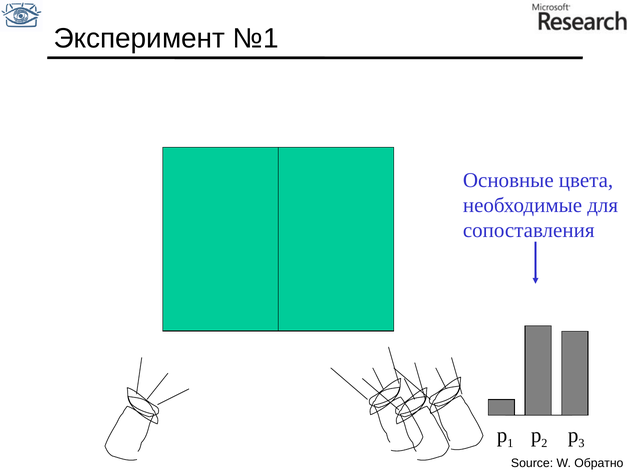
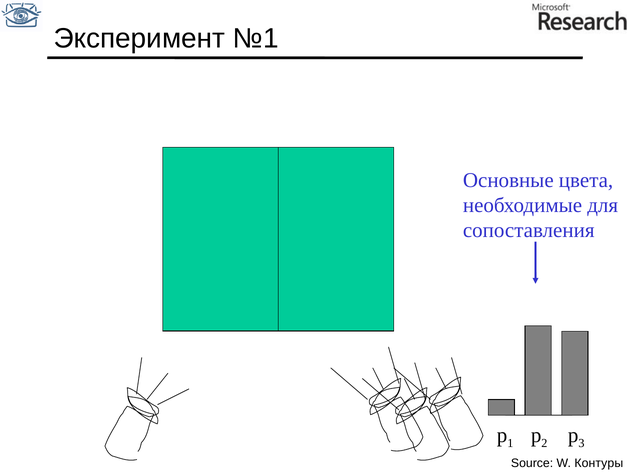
Обратно: Обратно -> Контуры
